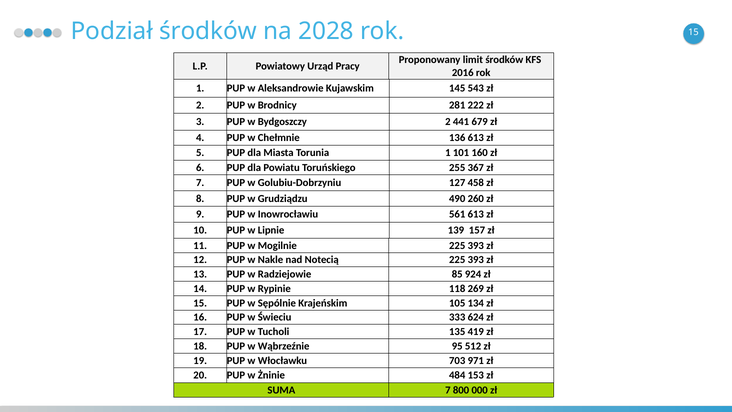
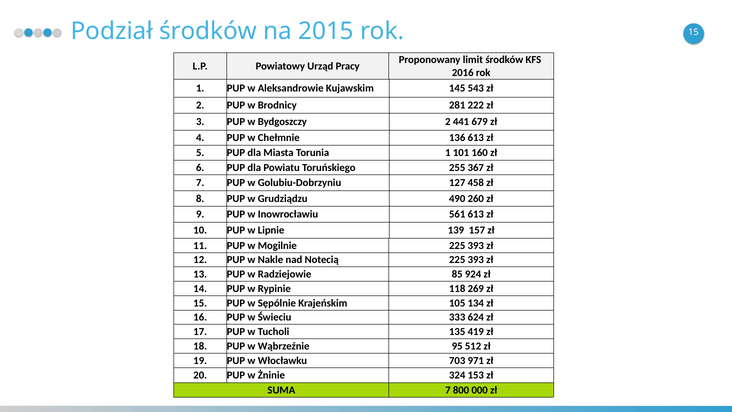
2028: 2028 -> 2015
484: 484 -> 324
